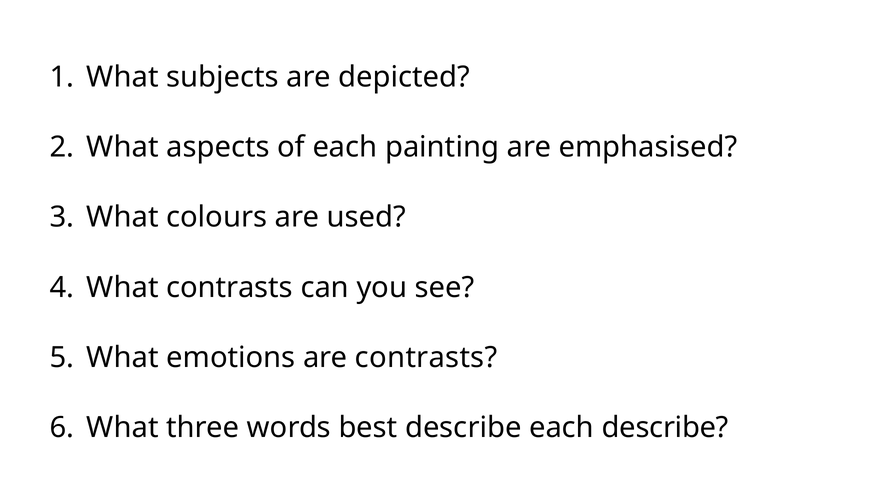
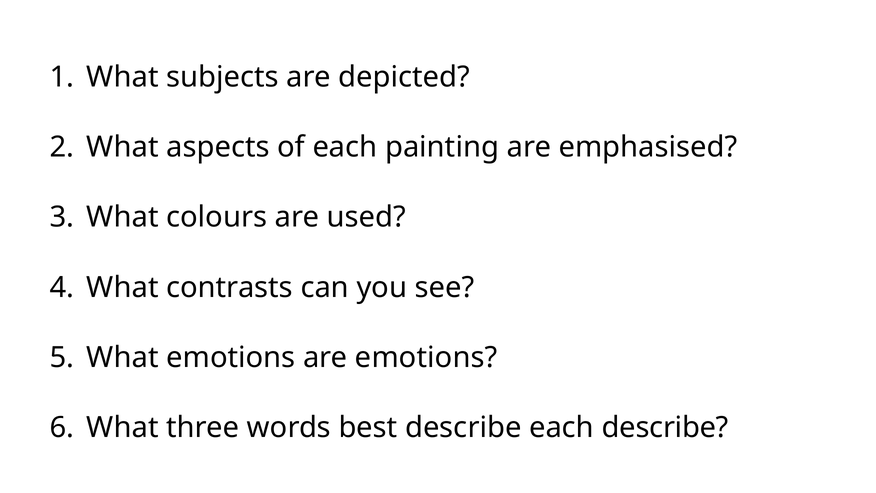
are contrasts: contrasts -> emotions
